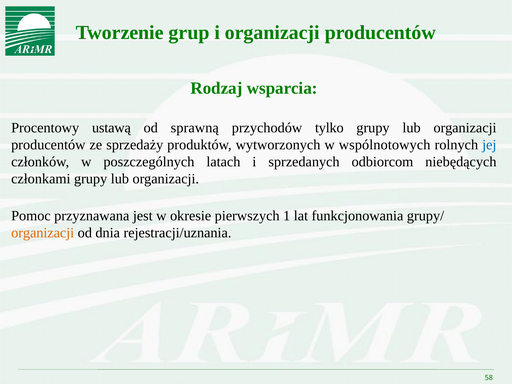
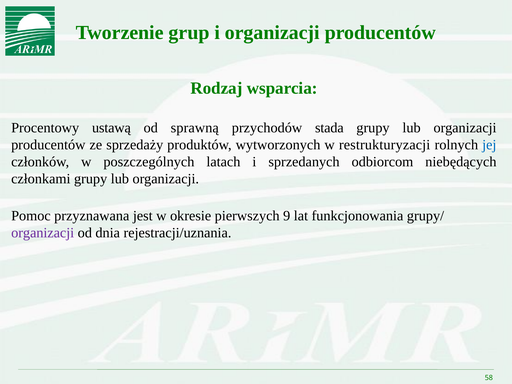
tylko: tylko -> stada
wspólnotowych: wspólnotowych -> restrukturyzacji
1: 1 -> 9
organizacji at (43, 233) colour: orange -> purple
